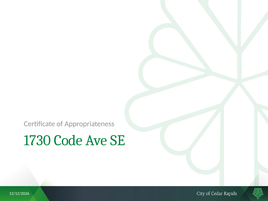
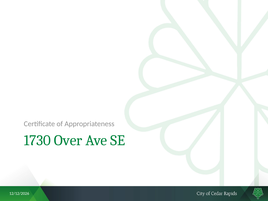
Code: Code -> Over
